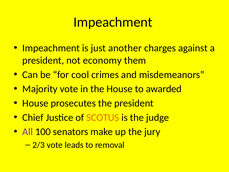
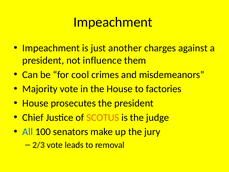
economy: economy -> influence
awarded: awarded -> factories
All colour: purple -> blue
